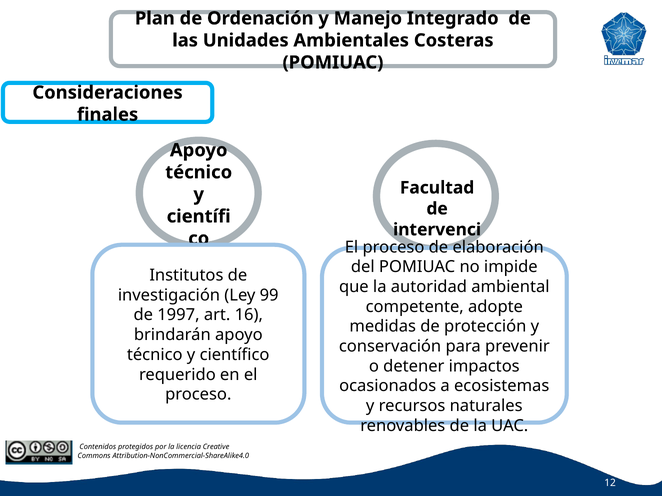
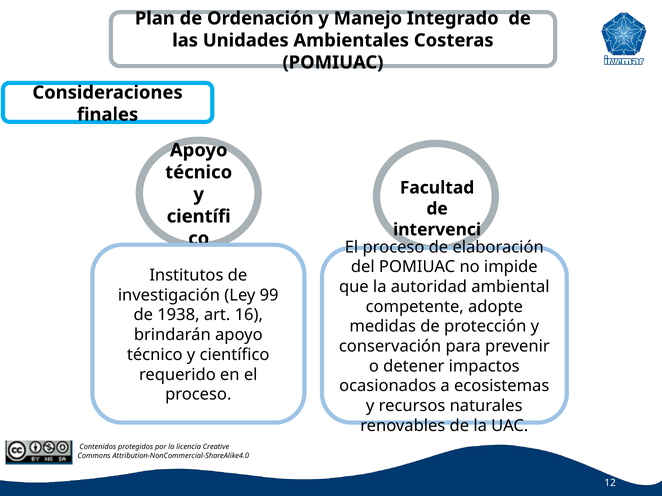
1997: 1997 -> 1938
